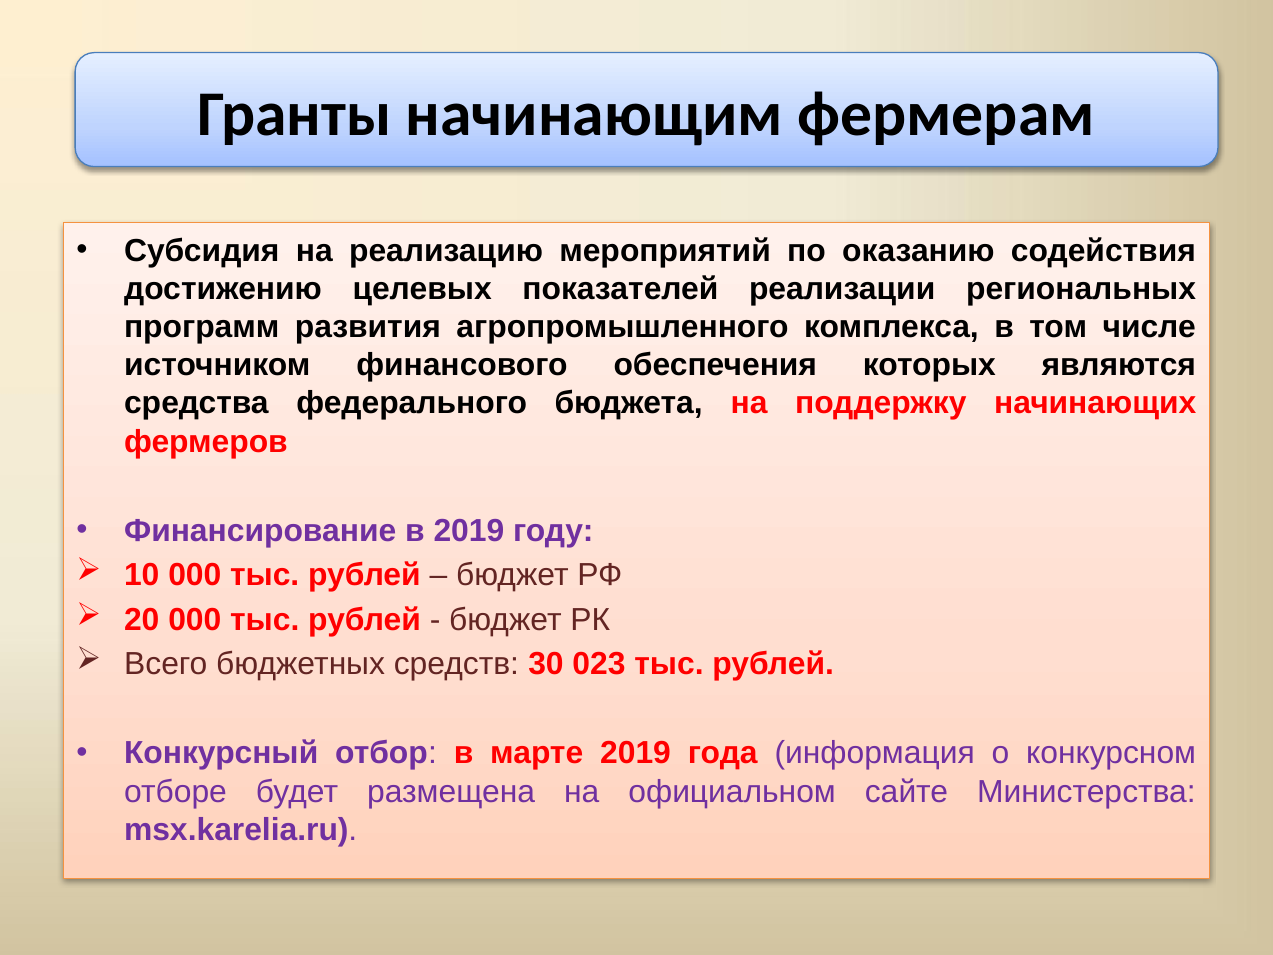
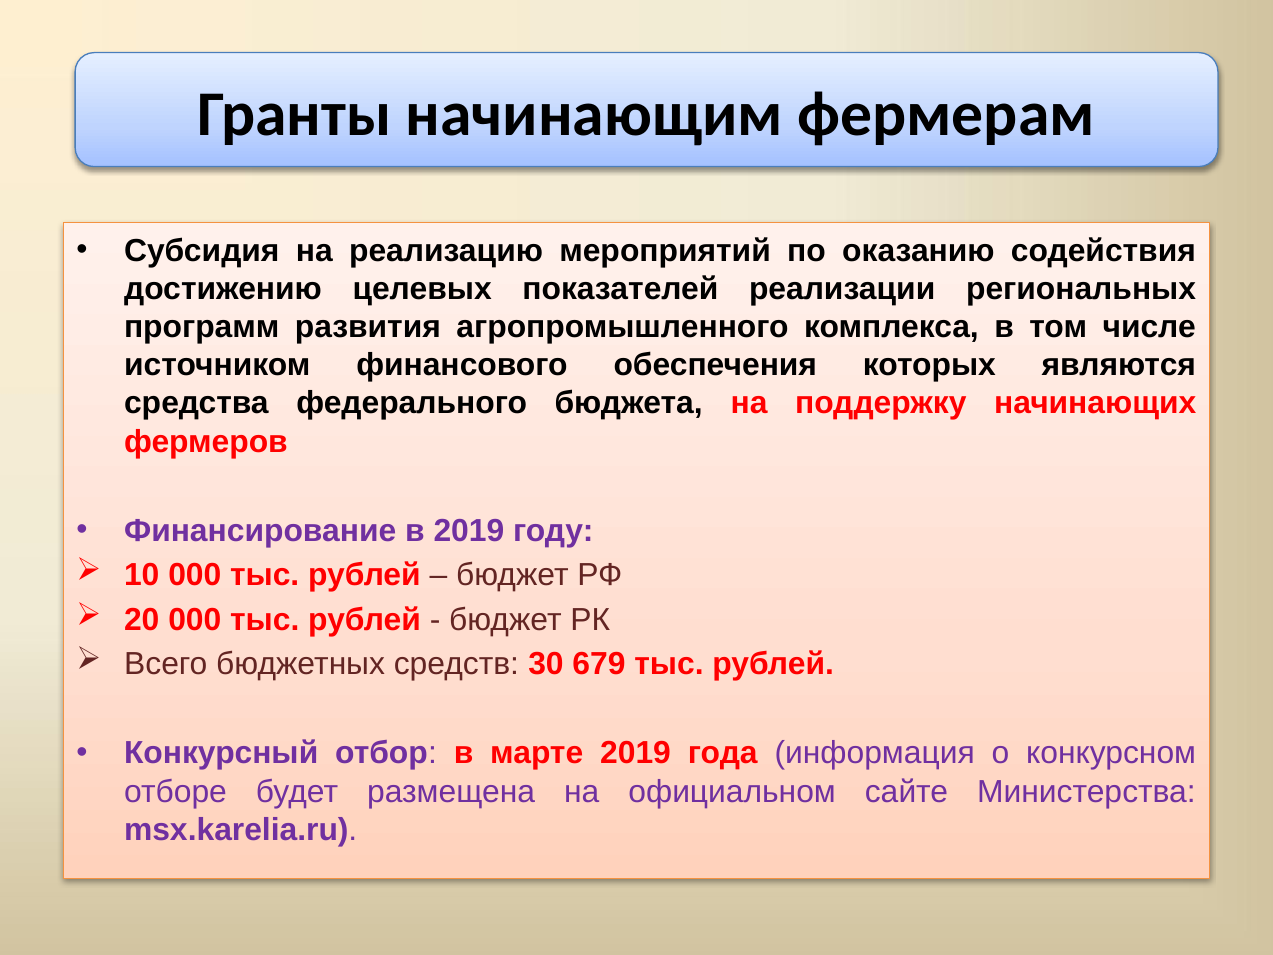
023: 023 -> 679
